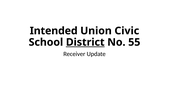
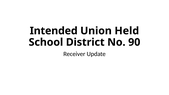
Civic: Civic -> Held
District underline: present -> none
55: 55 -> 90
